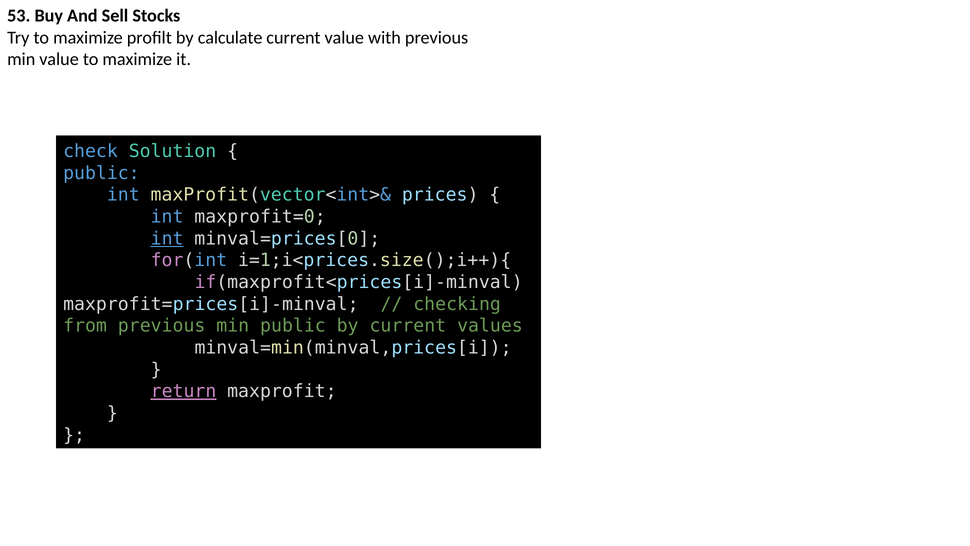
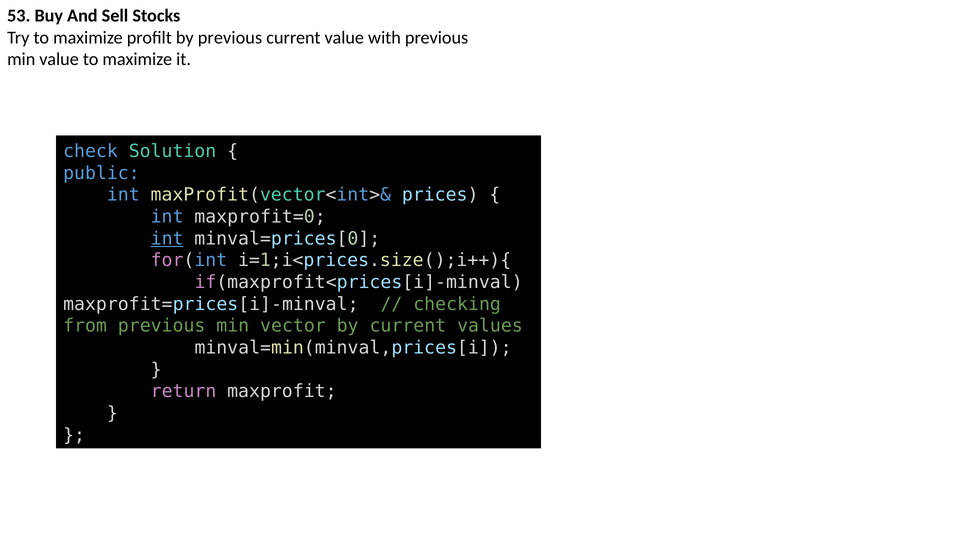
by calculate: calculate -> previous
min public: public -> vector
return underline: present -> none
